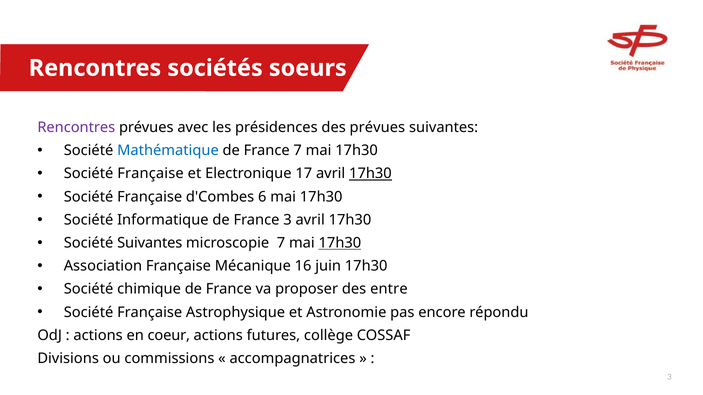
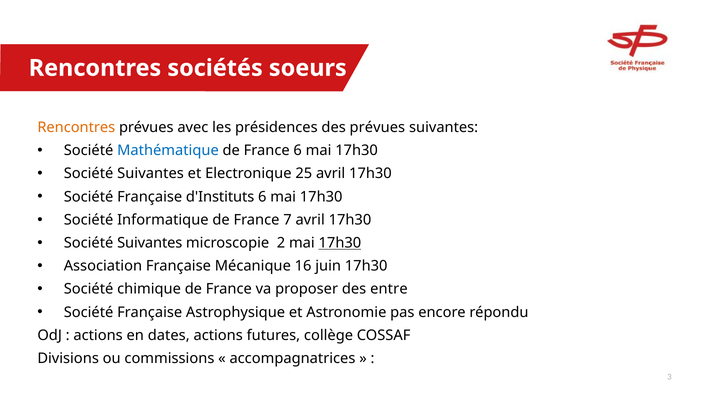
Rencontres at (76, 127) colour: purple -> orange
France 7: 7 -> 6
Française at (150, 174): Française -> Suivantes
17: 17 -> 25
17h30 at (370, 174) underline: present -> none
d'Combes: d'Combes -> d'Instituts
France 3: 3 -> 7
microscopie 7: 7 -> 2
coeur: coeur -> dates
